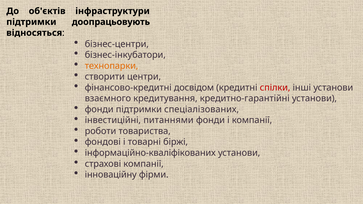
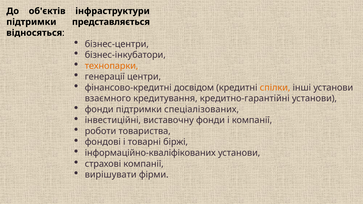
доопрацьовують: доопрацьовують -> представляється
створити: створити -> генерації
спілки colour: red -> orange
питаннями: питаннями -> виставочну
інноваційну: інноваційну -> вирішувати
